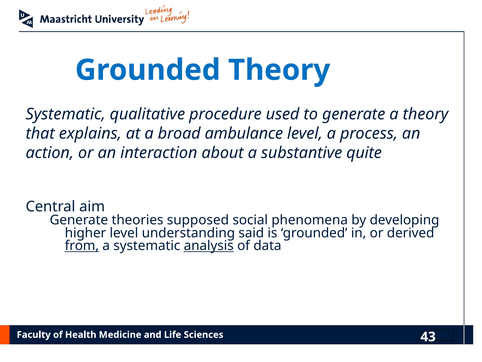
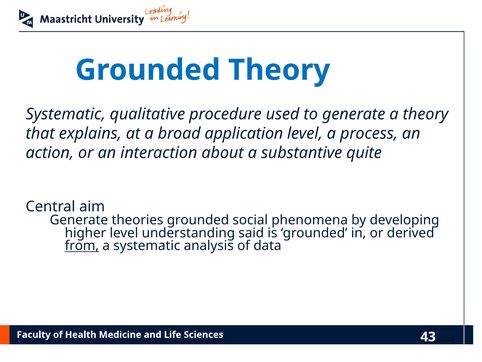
ambulance: ambulance -> application
theories supposed: supposed -> grounded
analysis underline: present -> none
